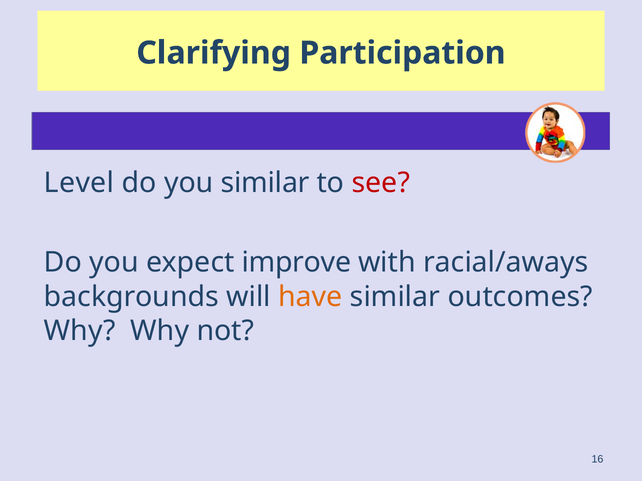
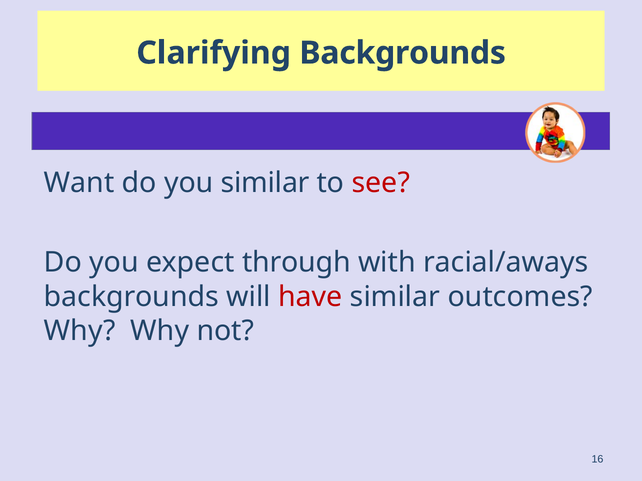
Clarifying Participation: Participation -> Backgrounds
Level: Level -> Want
improve: improve -> through
have colour: orange -> red
